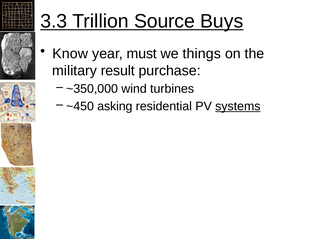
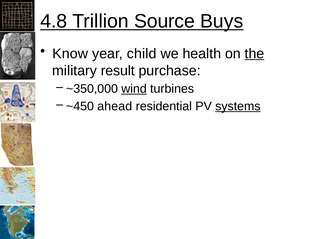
3.3: 3.3 -> 4.8
must: must -> child
things: things -> health
the underline: none -> present
wind underline: none -> present
asking: asking -> ahead
